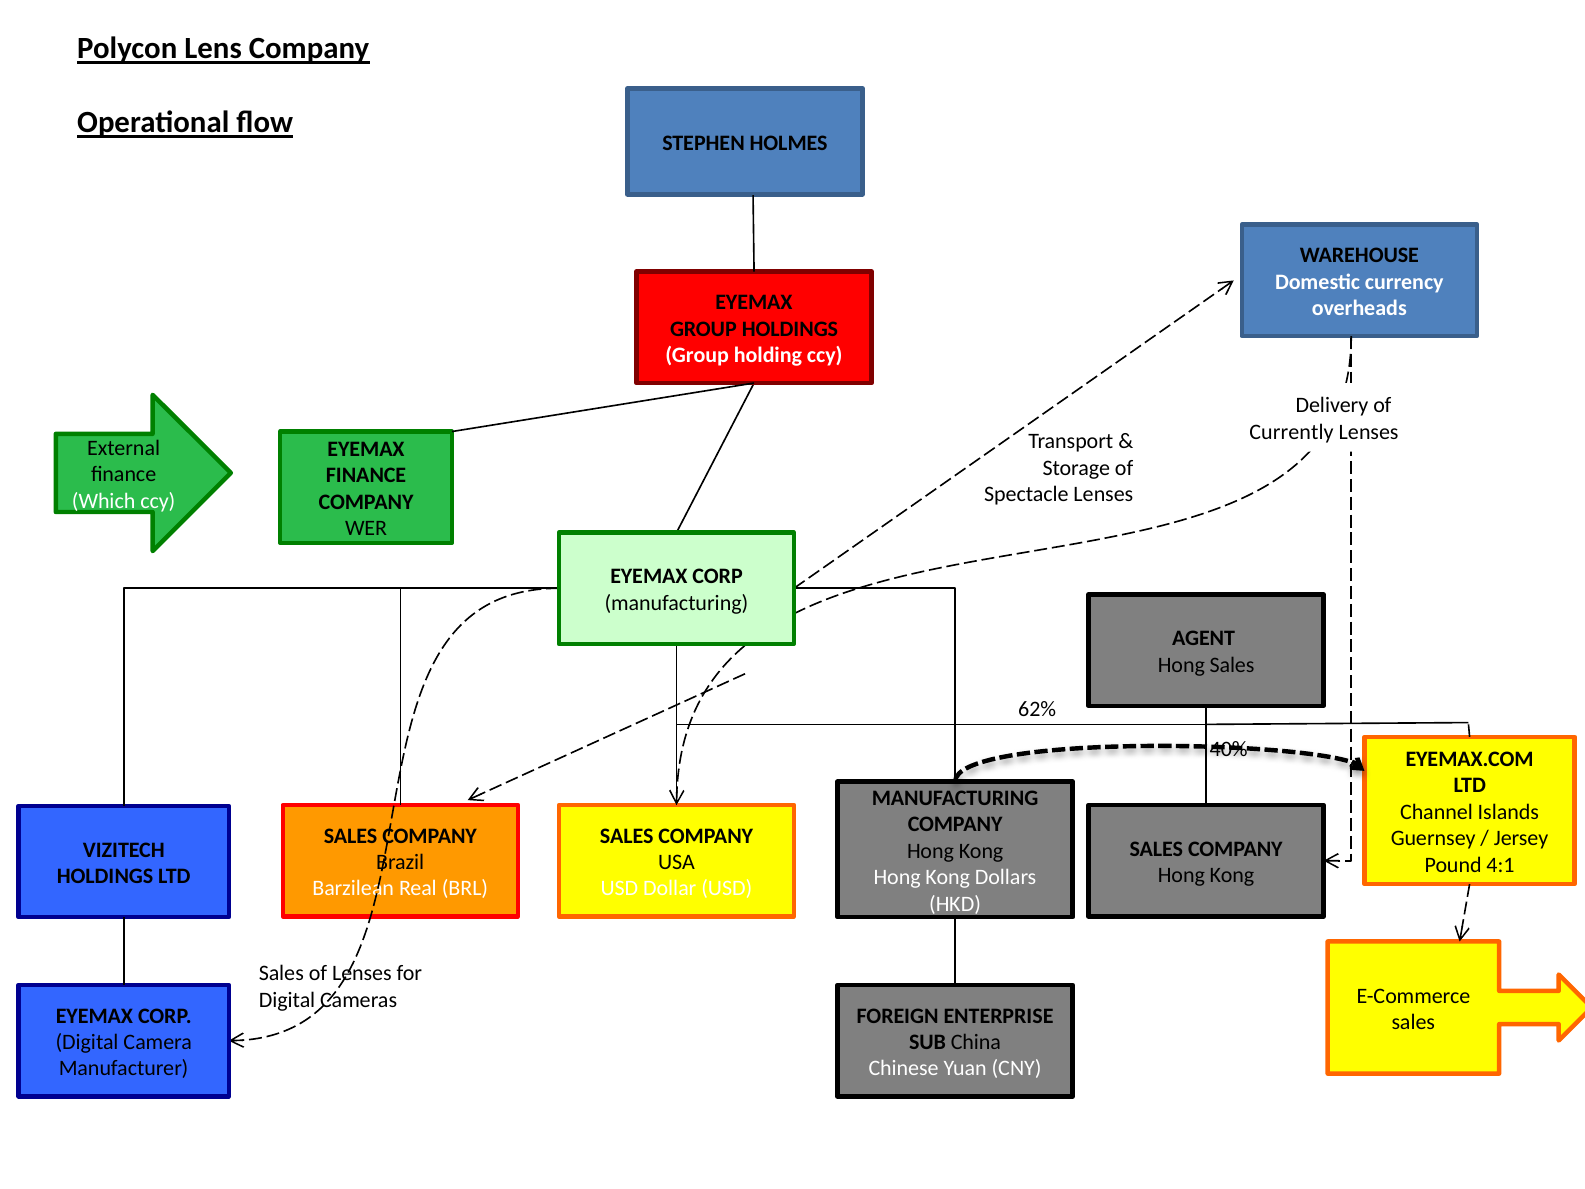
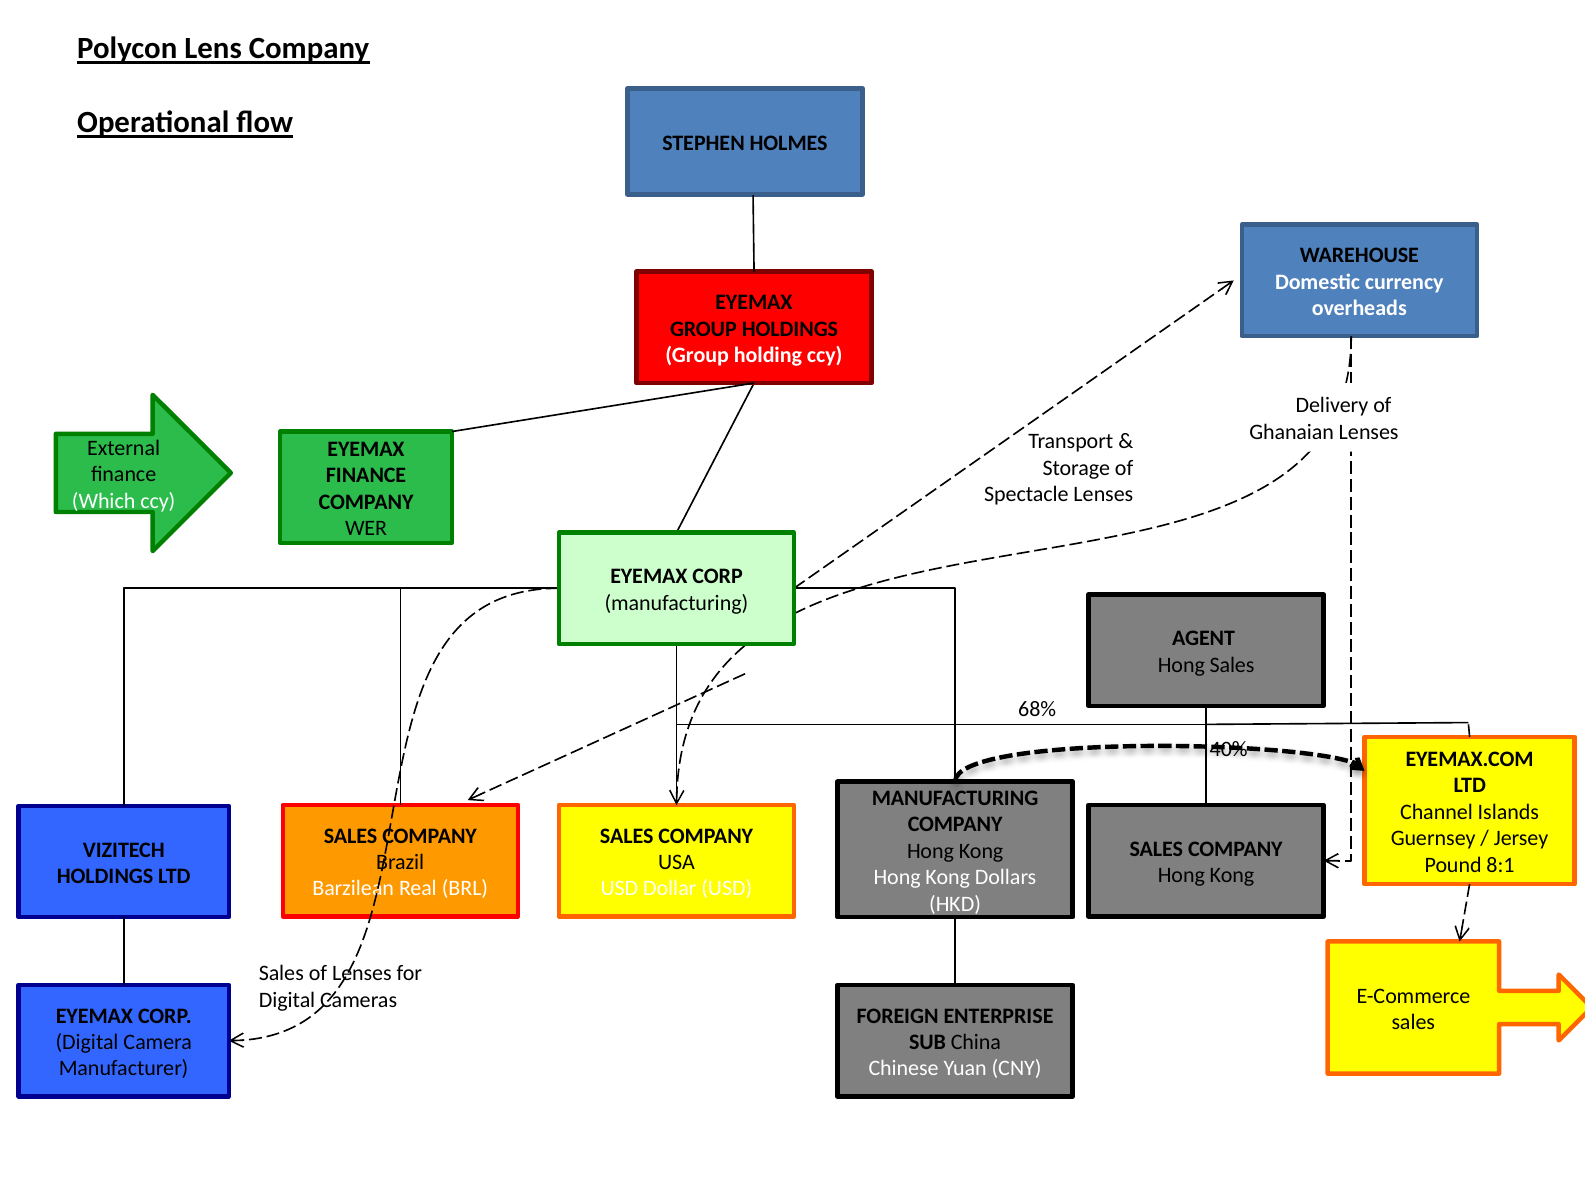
Currently: Currently -> Ghanaian
62%: 62% -> 68%
4:1: 4:1 -> 8:1
